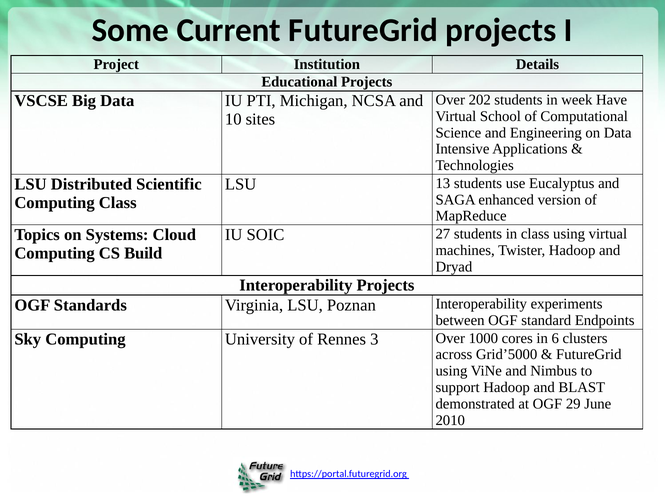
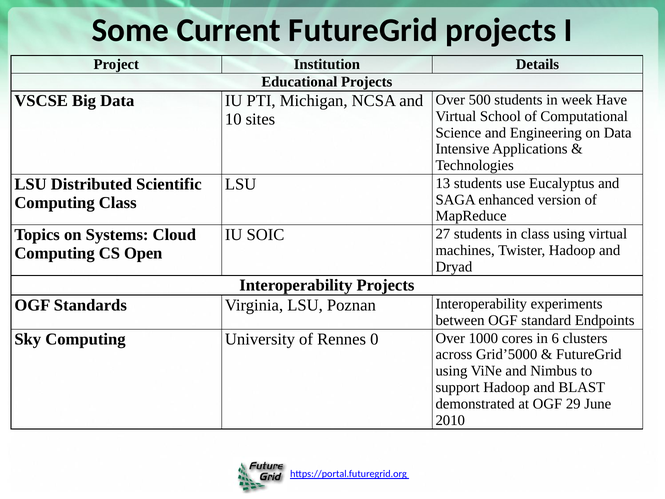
202: 202 -> 500
Build: Build -> Open
3: 3 -> 0
